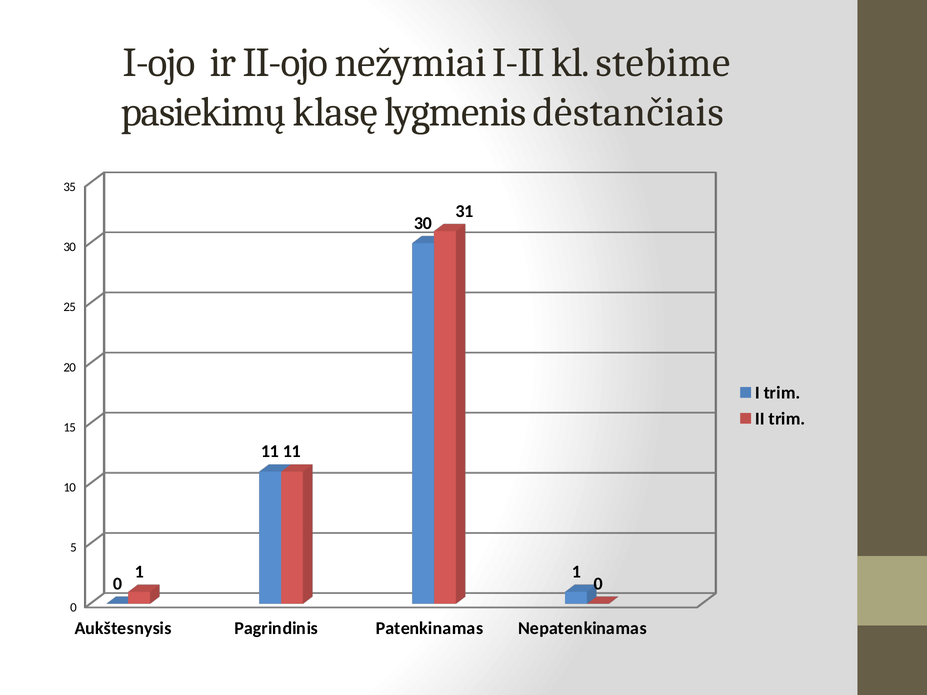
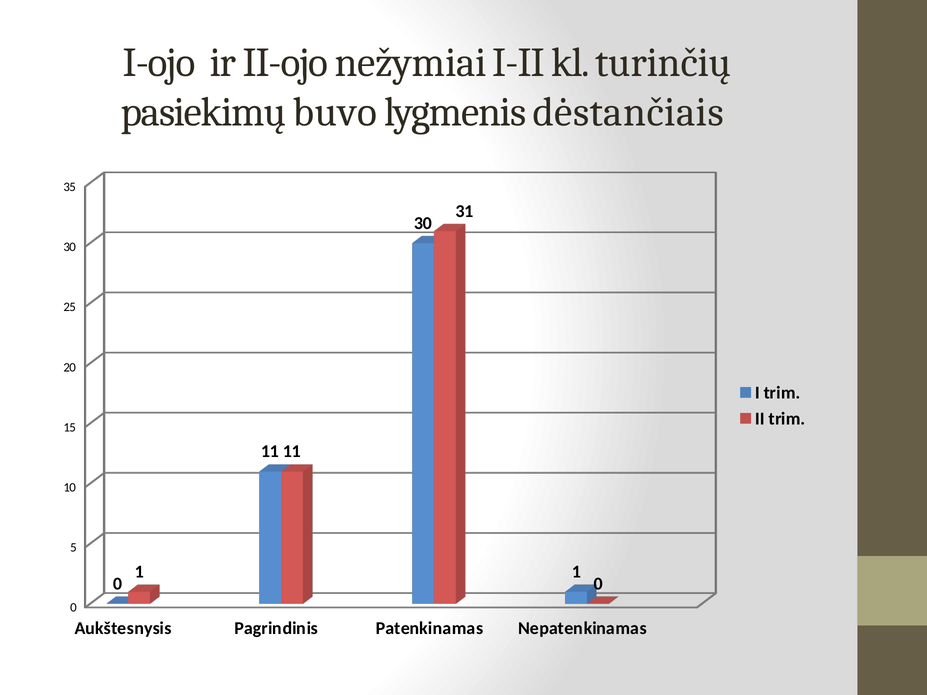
stebime: stebime -> turinčių
klasę: klasę -> buvo
